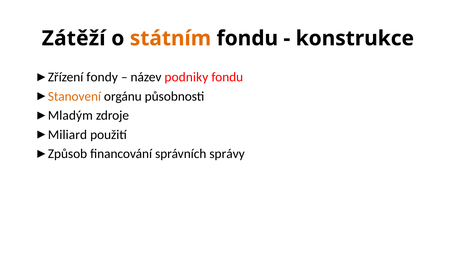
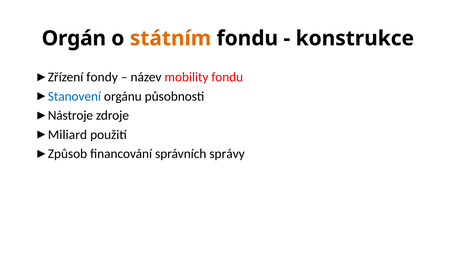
Zátěží: Zátěží -> Orgán
podniky: podniky -> mobility
Stanovení colour: orange -> blue
Mladým: Mladým -> Nástroje
